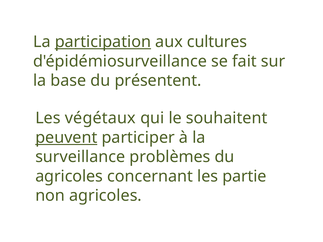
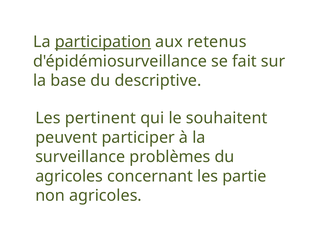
cultures: cultures -> retenus
présentent: présentent -> descriptive
végétaux: végétaux -> pertinent
peuvent underline: present -> none
